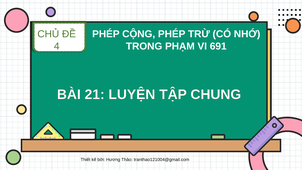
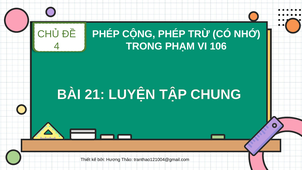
691: 691 -> 106
